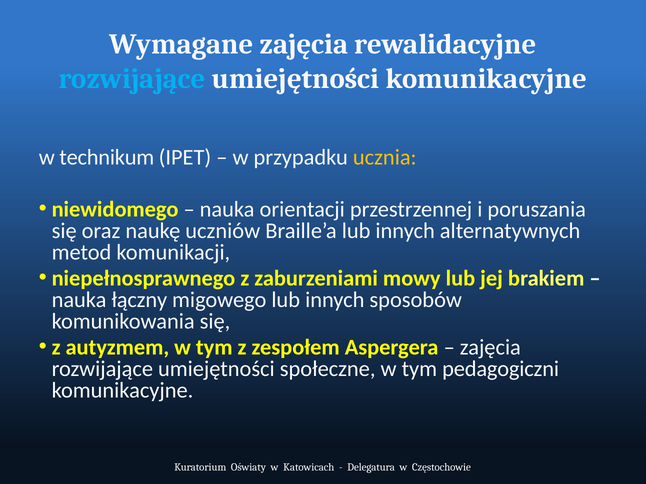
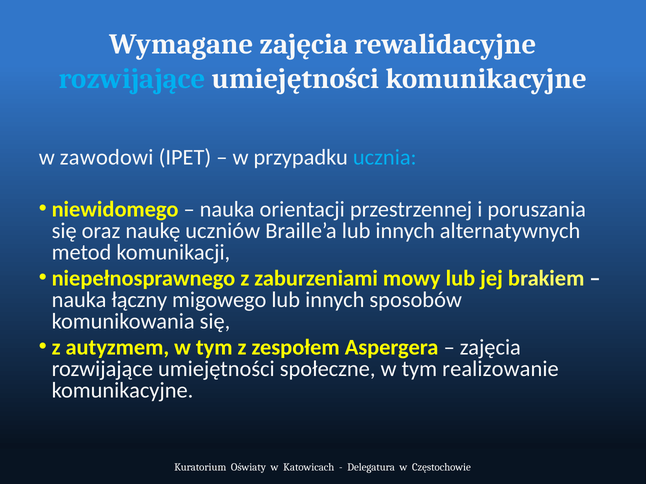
technikum: technikum -> zawodowi
ucznia colour: yellow -> light blue
pedagogiczni: pedagogiczni -> realizowanie
